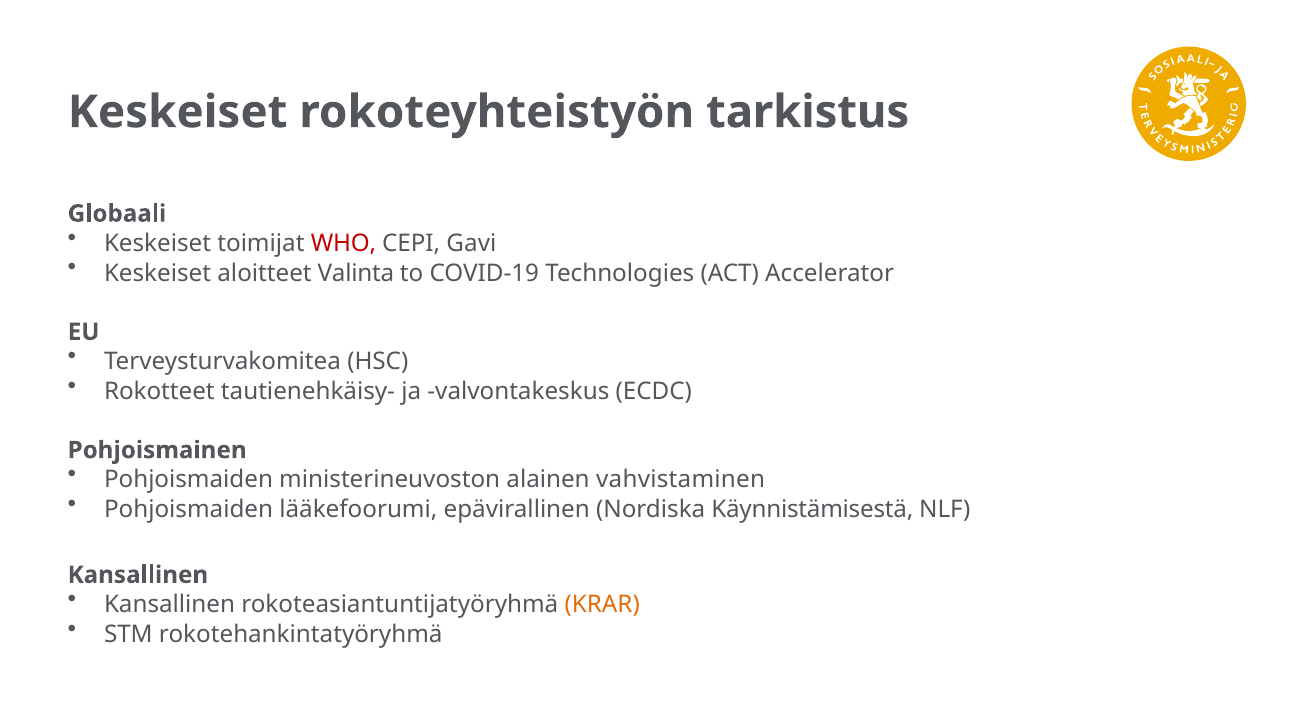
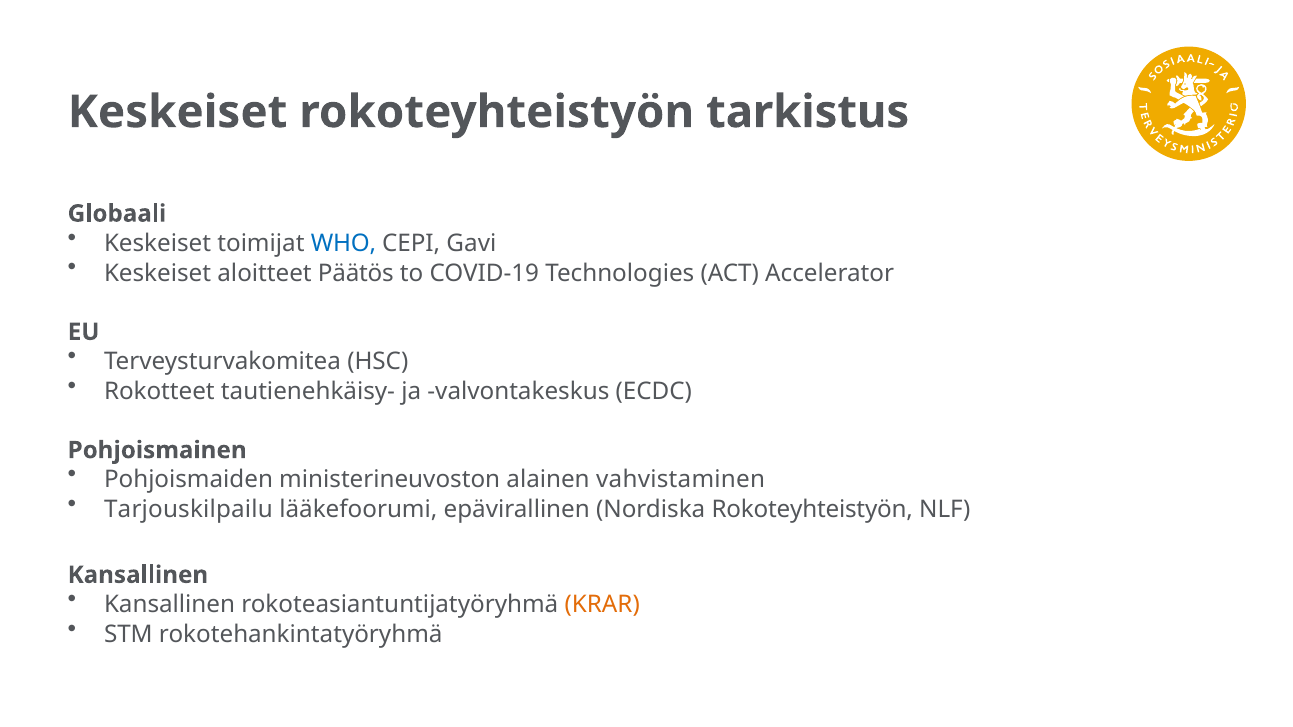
WHO colour: red -> blue
Valinta: Valinta -> Päätös
Pohjoismaiden at (189, 510): Pohjoismaiden -> Tarjouskilpailu
Nordiska Käynnistämisestä: Käynnistämisestä -> Rokoteyhteistyön
